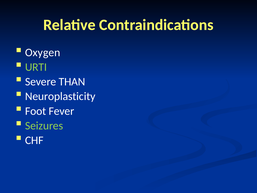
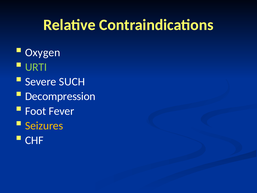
THAN: THAN -> SUCH
Neuroplasticity: Neuroplasticity -> Decompression
Seizures colour: light green -> yellow
